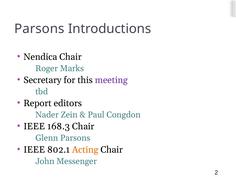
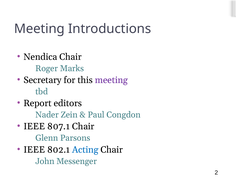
Parsons at (39, 29): Parsons -> Meeting
168.3: 168.3 -> 807.1
Acting colour: orange -> blue
